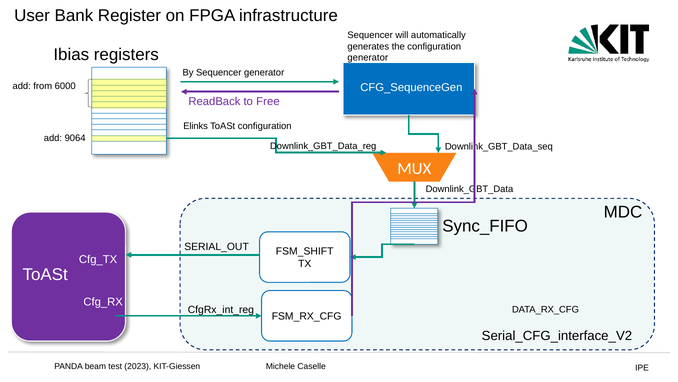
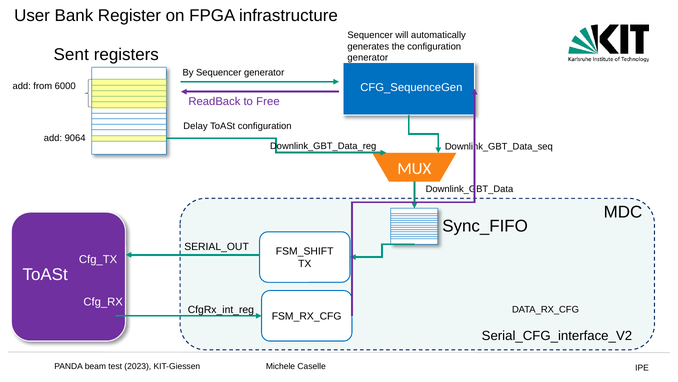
Ibias: Ibias -> Sent
Elinks: Elinks -> Delay
